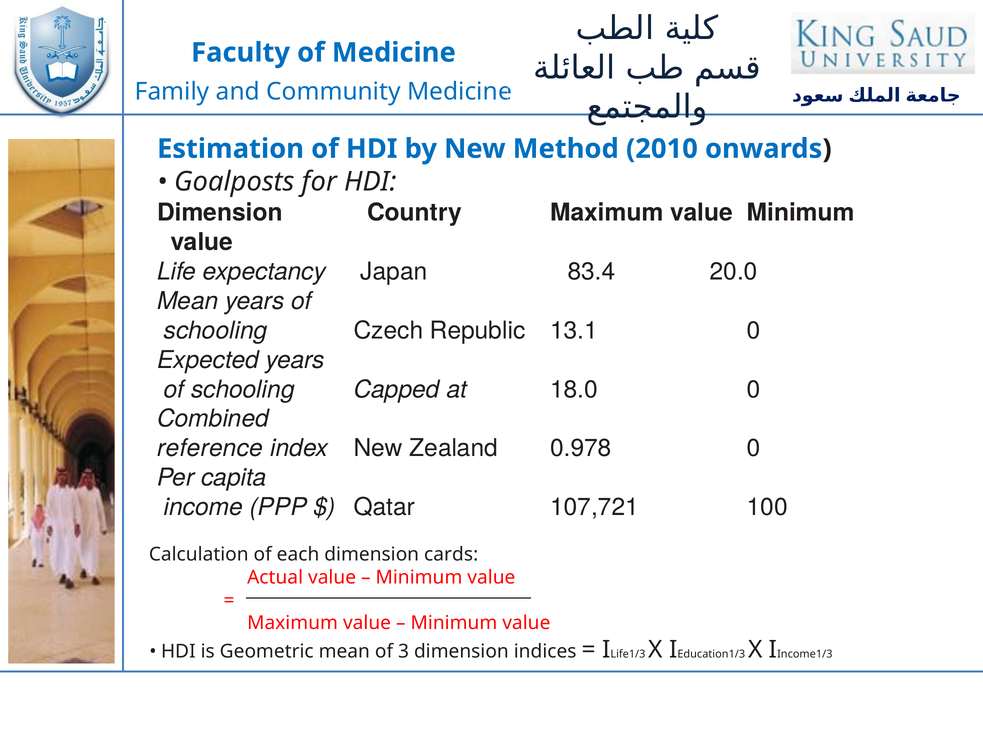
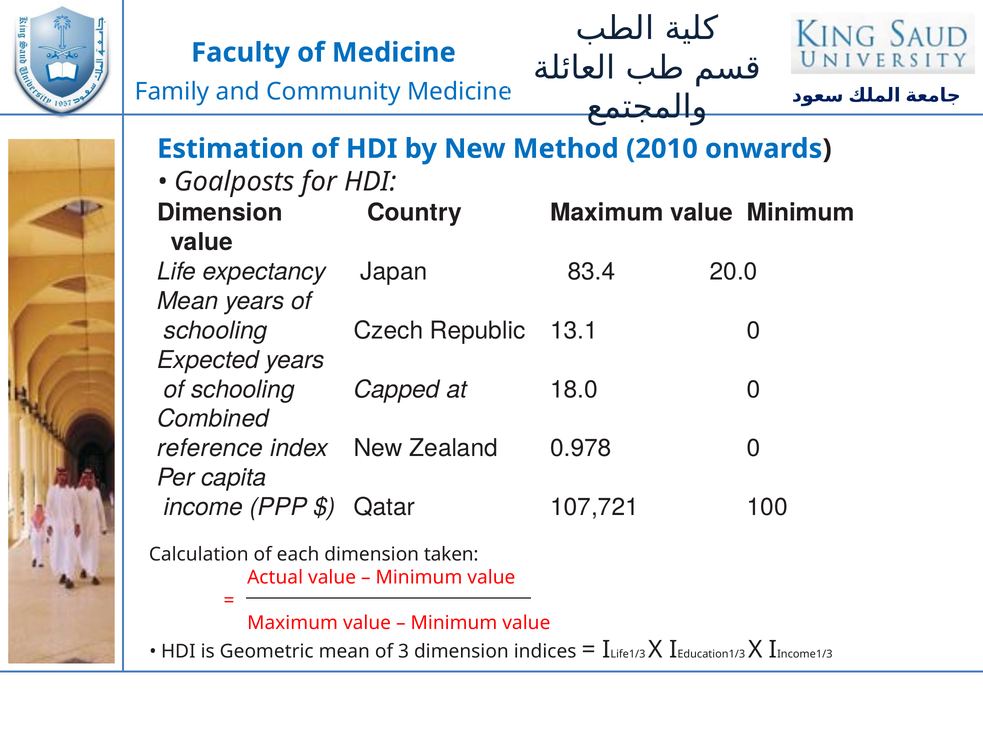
cards: cards -> taken
